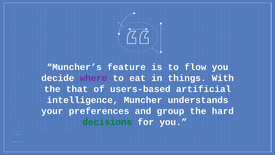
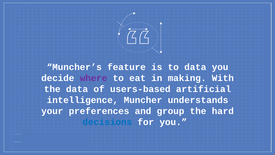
to flow: flow -> data
things: things -> making
the that: that -> data
decisions colour: green -> blue
